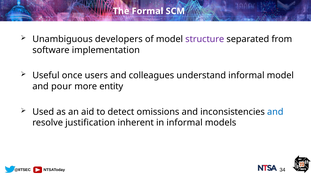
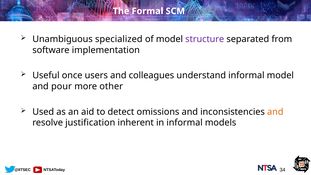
developers: developers -> specialized
entity: entity -> other
and at (275, 112) colour: blue -> orange
